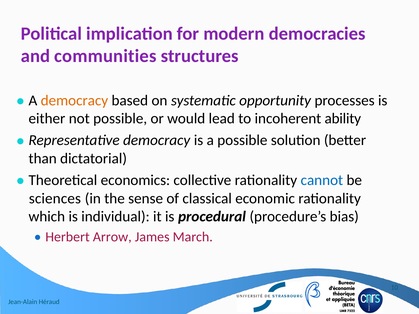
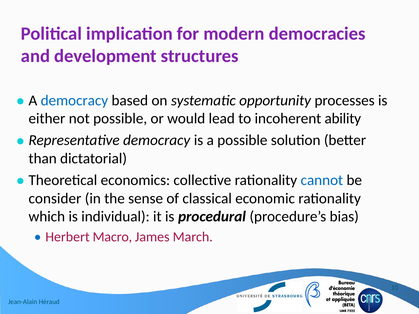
communities: communities -> development
democracy at (74, 101) colour: orange -> blue
sciences: sciences -> consider
Arrow: Arrow -> Macro
